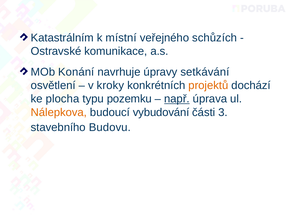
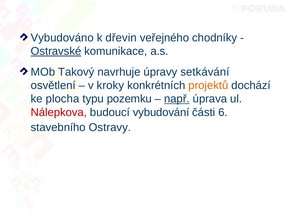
Katastrálním: Katastrálním -> Vybudováno
místní: místní -> dřevin
schůzích: schůzích -> chodníky
Ostravské underline: none -> present
Konání: Konání -> Takový
Nálepkova colour: orange -> red
3: 3 -> 6
Budovu: Budovu -> Ostravy
